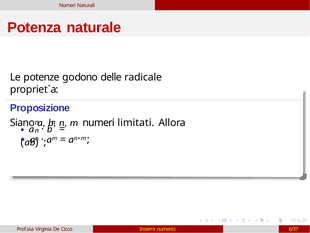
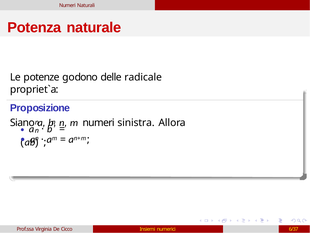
limitati: limitati -> sinistra
